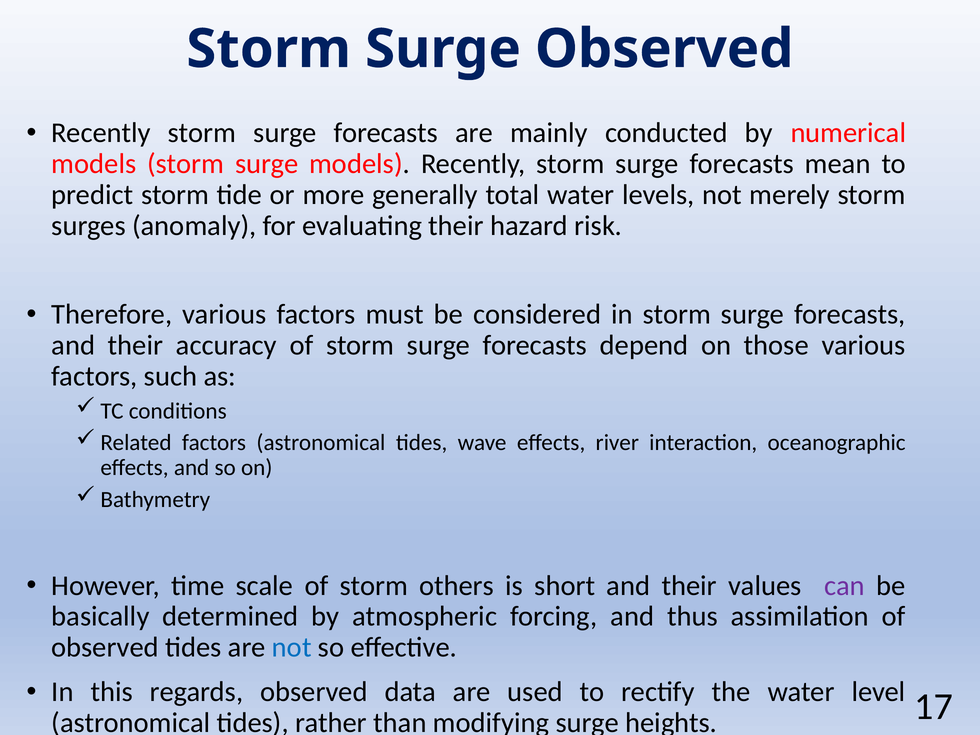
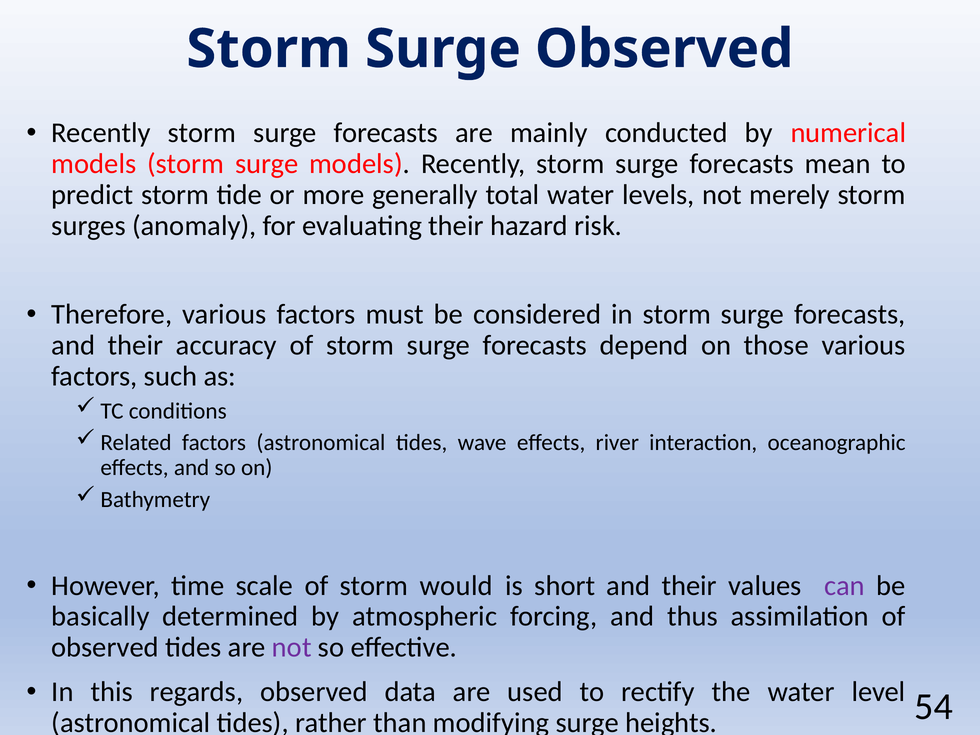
others: others -> would
not at (292, 647) colour: blue -> purple
17: 17 -> 54
